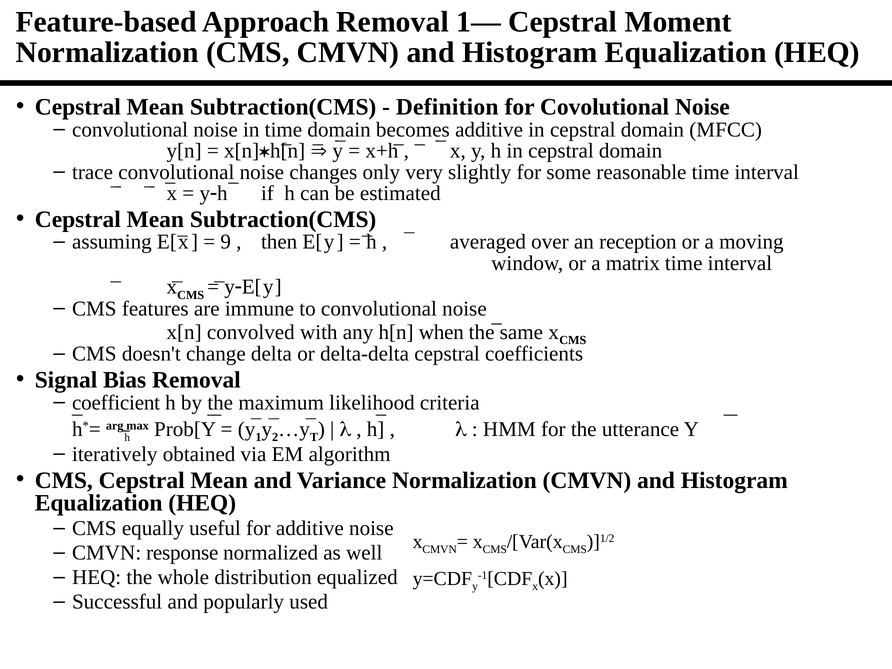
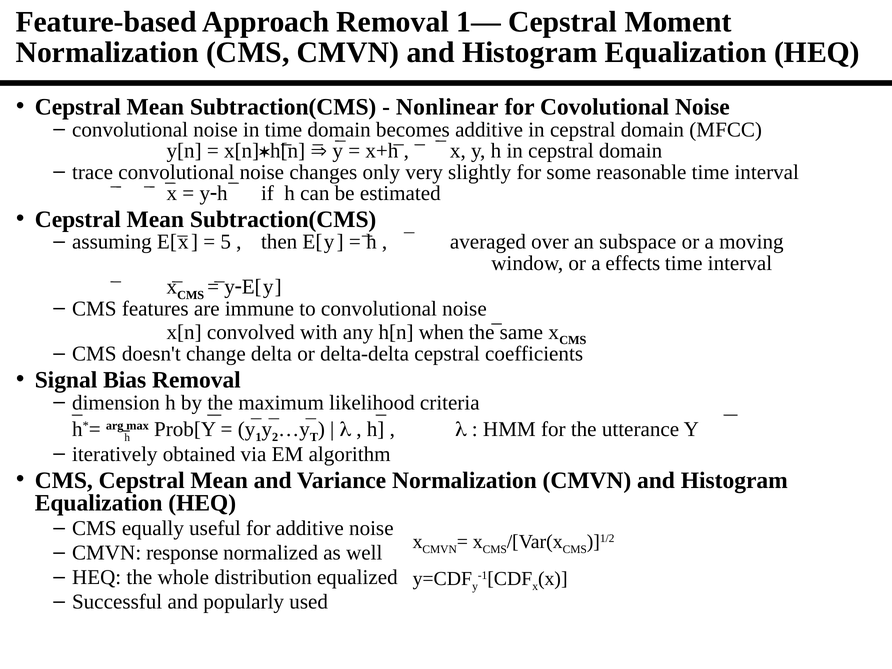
Definition: Definition -> Nonlinear
9: 9 -> 5
reception: reception -> subspace
matrix: matrix -> effects
coefficient: coefficient -> dimension
